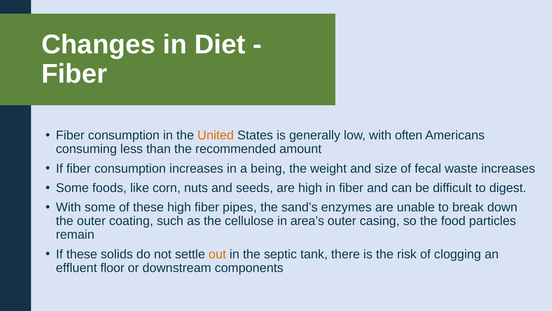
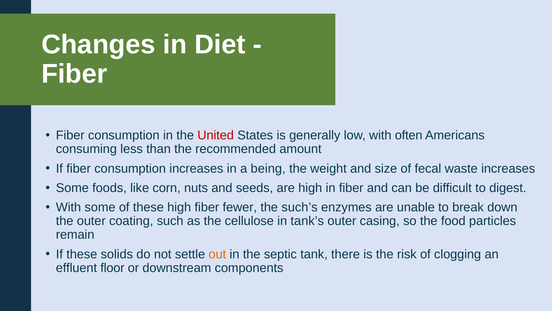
United colour: orange -> red
pipes: pipes -> fewer
sand’s: sand’s -> such’s
area’s: area’s -> tank’s
